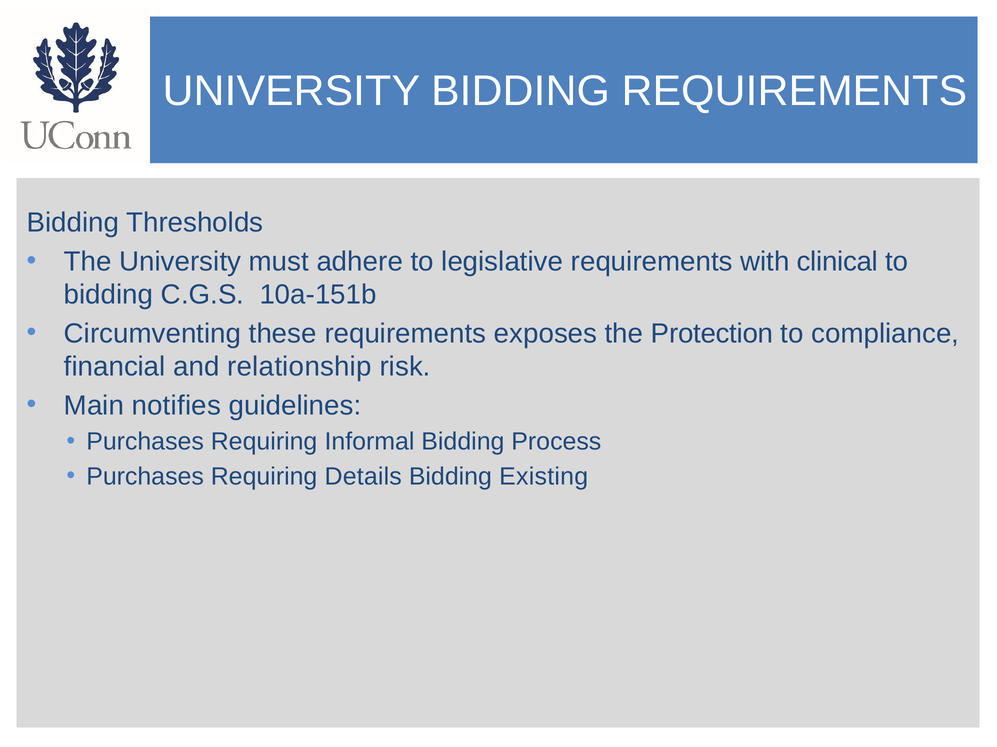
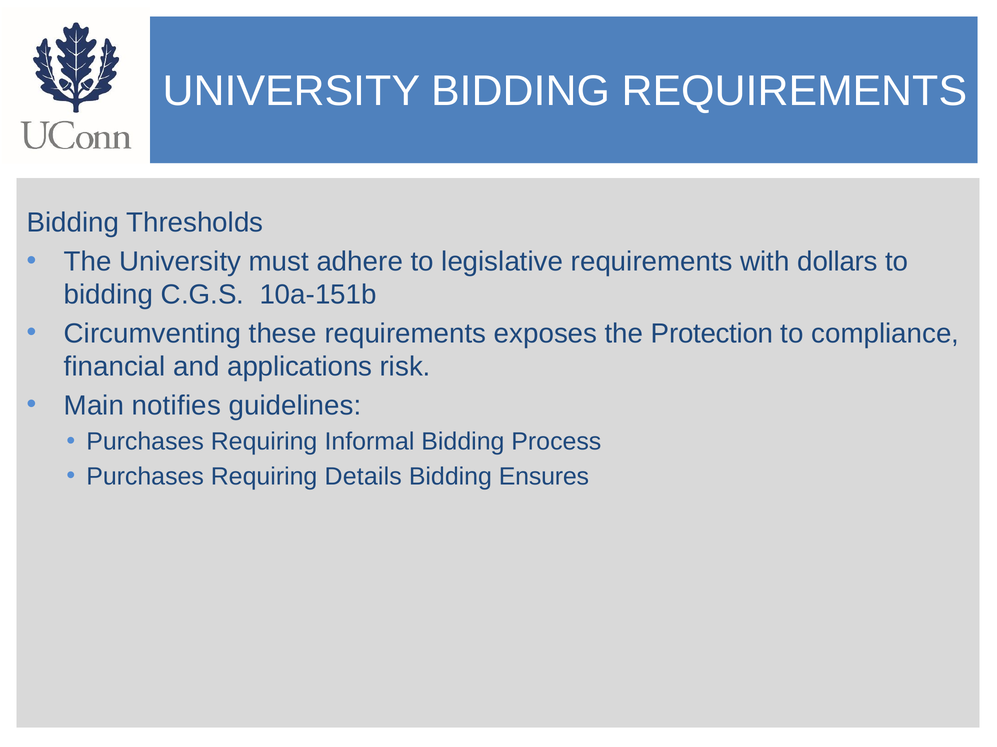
clinical: clinical -> dollars
relationship: relationship -> applications
Existing: Existing -> Ensures
